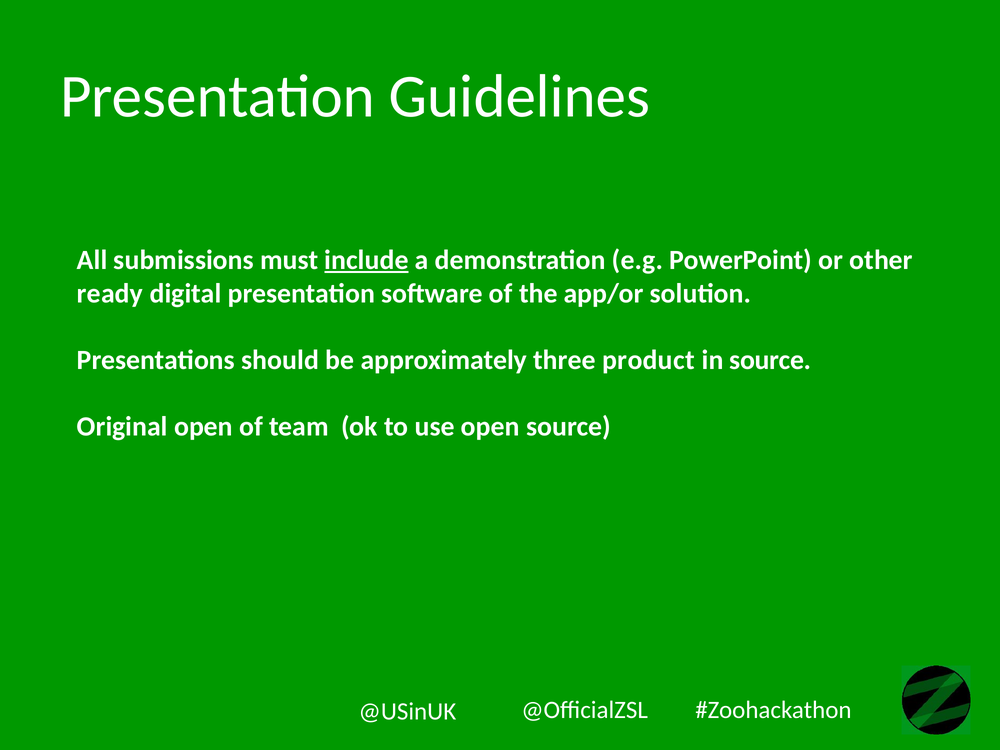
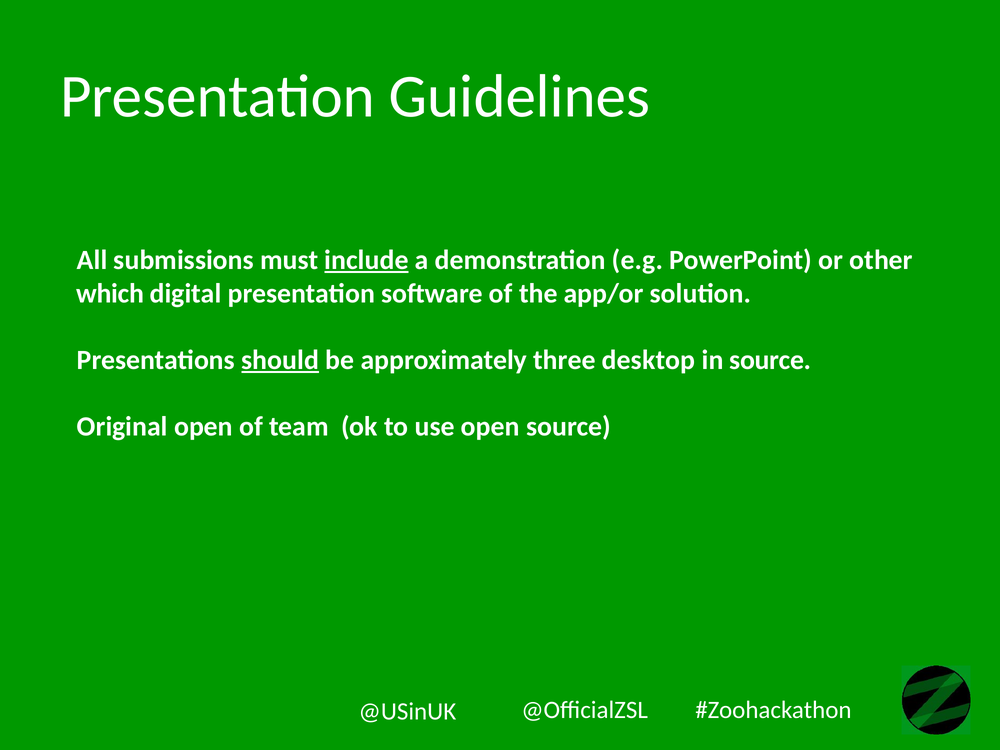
ready: ready -> which
should underline: none -> present
product: product -> desktop
